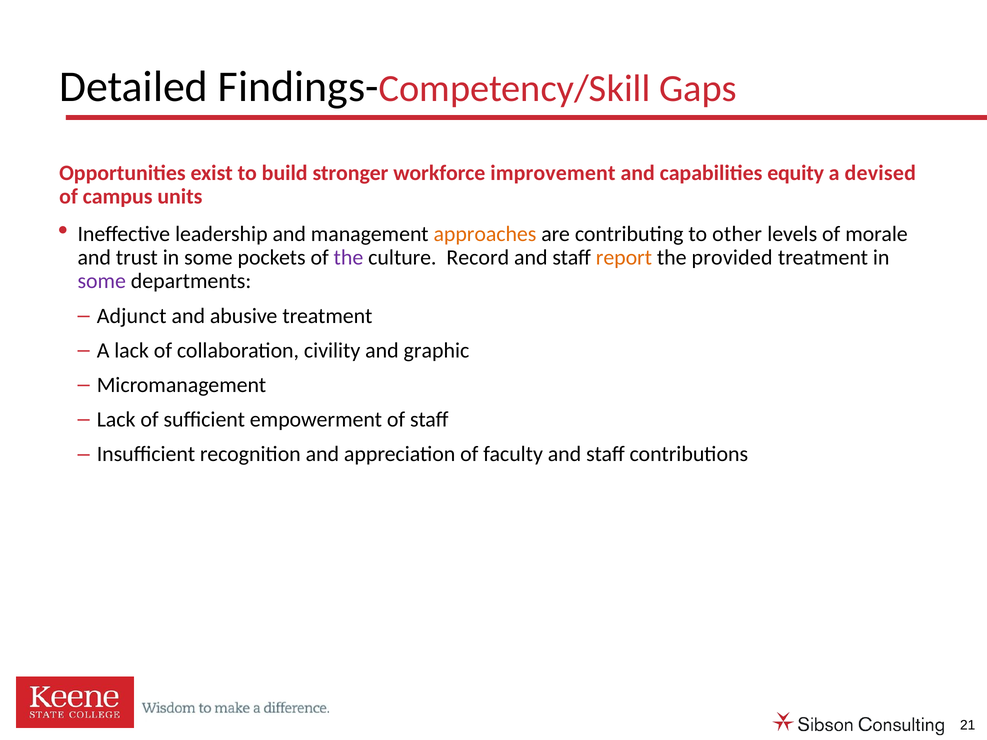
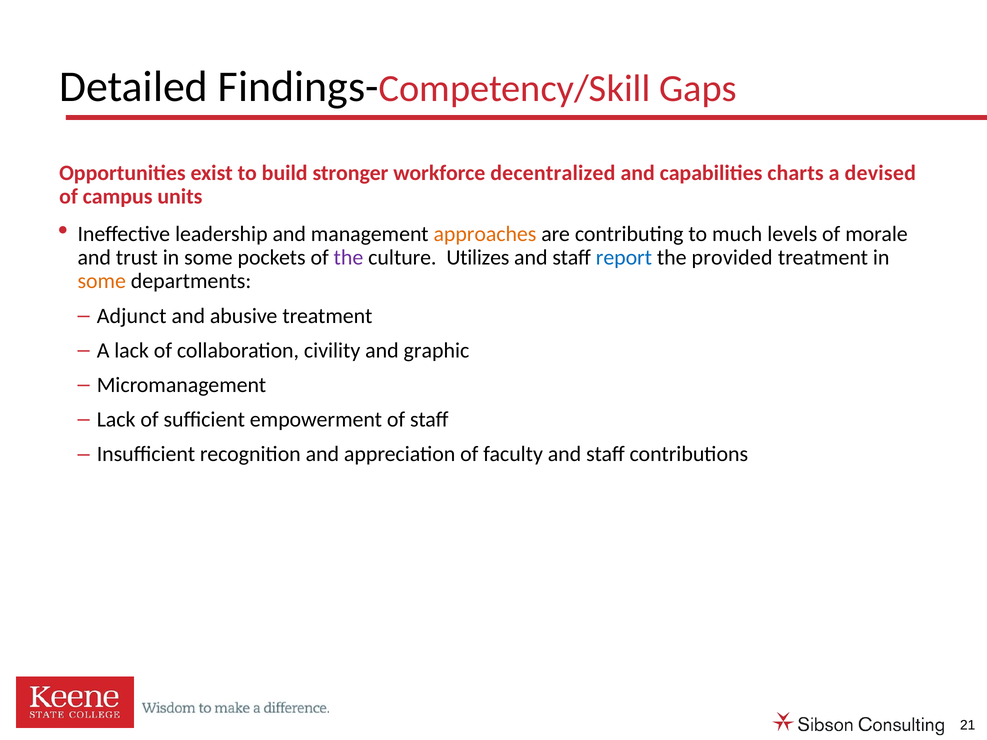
improvement: improvement -> decentralized
equity: equity -> charts
other: other -> much
Record: Record -> Utilizes
report colour: orange -> blue
some at (102, 281) colour: purple -> orange
